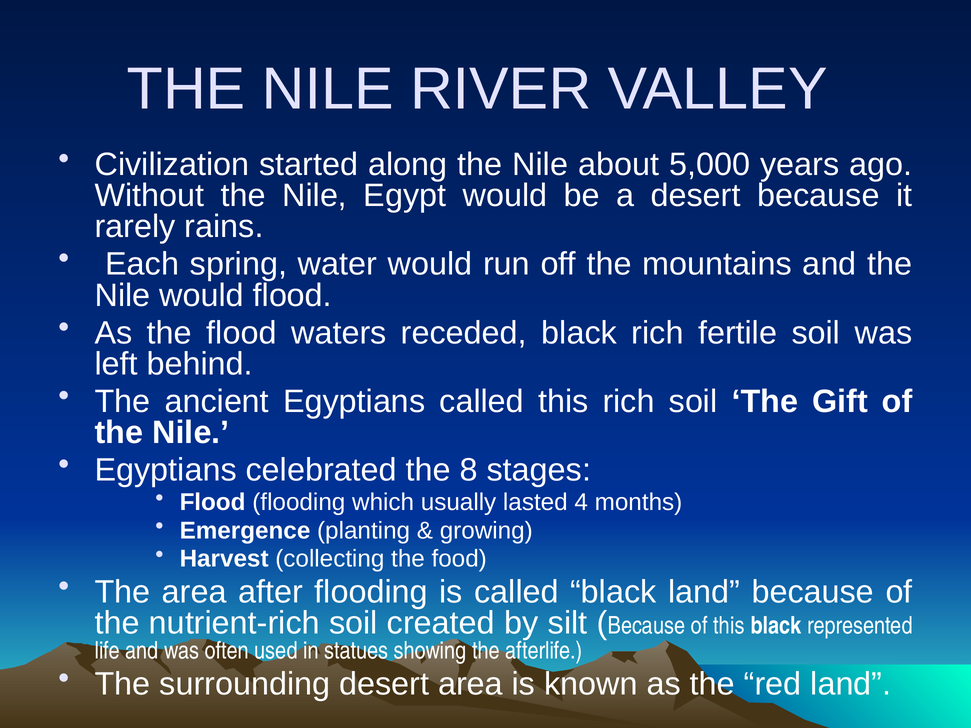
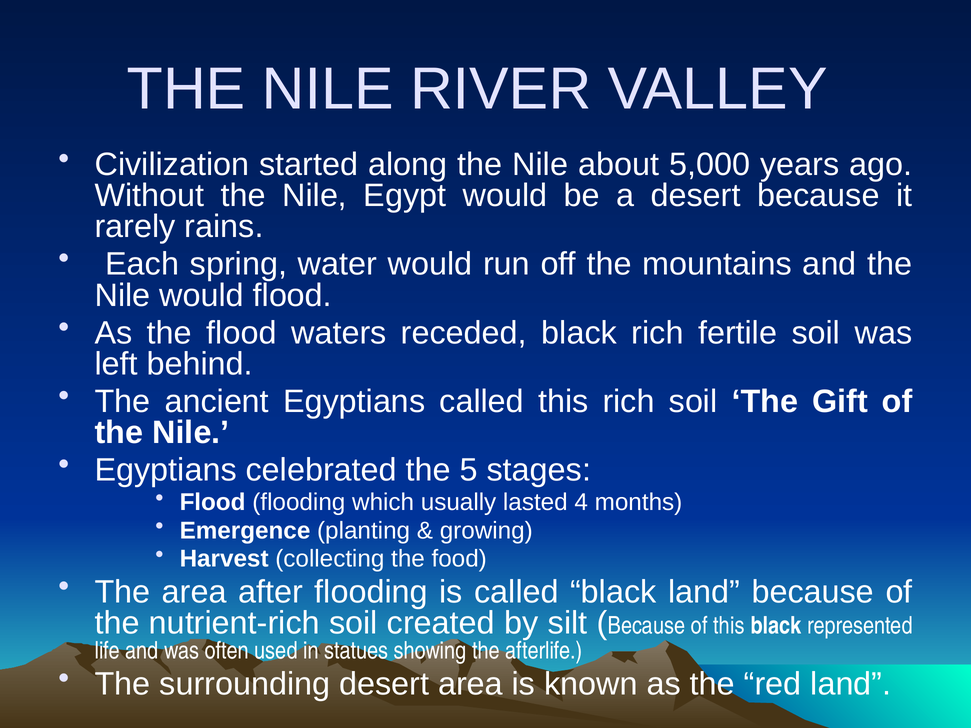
8: 8 -> 5
